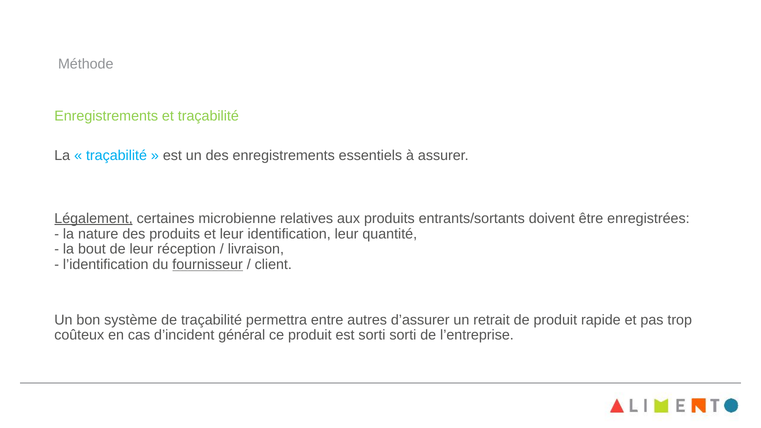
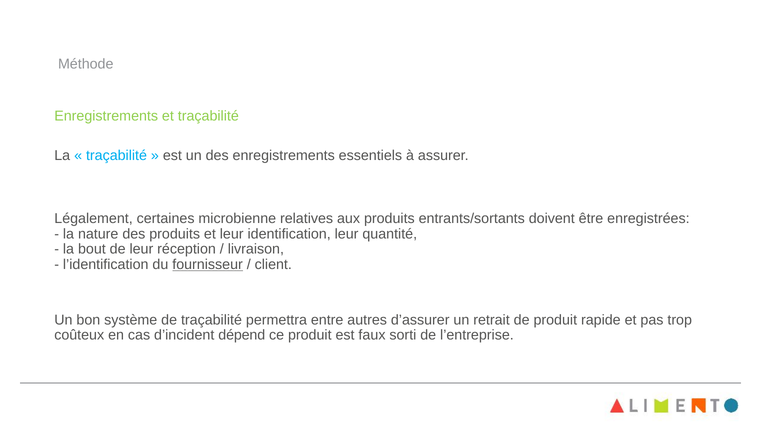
Légalement underline: present -> none
général: général -> dépend
est sorti: sorti -> faux
